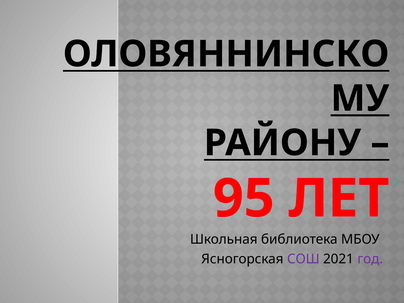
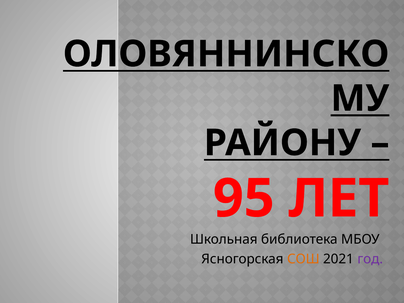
СОШ colour: purple -> orange
